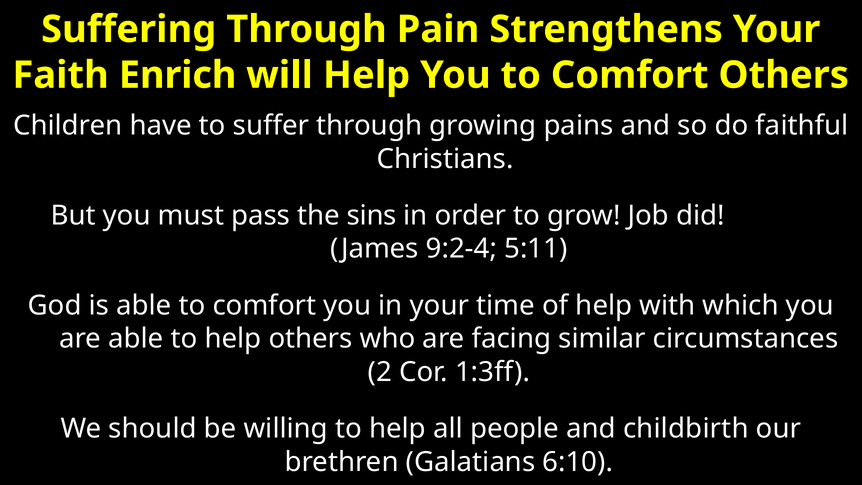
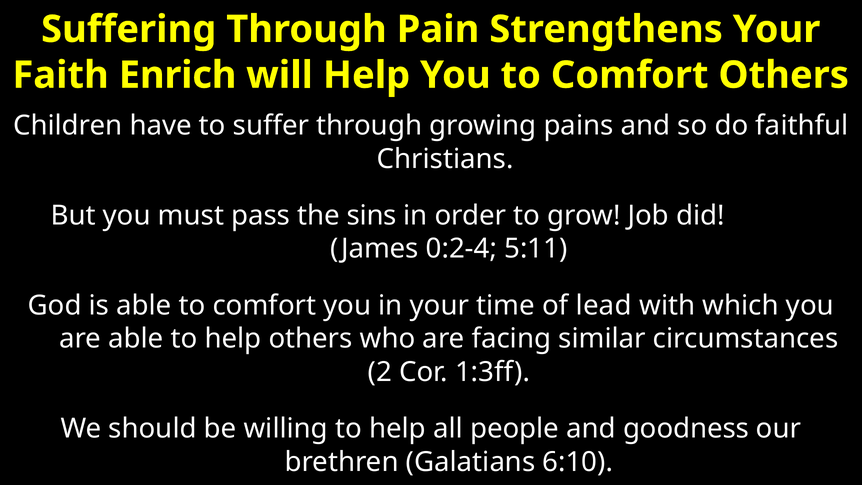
9:2-4: 9:2-4 -> 0:2-4
of help: help -> lead
childbirth: childbirth -> goodness
